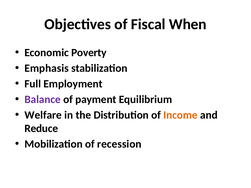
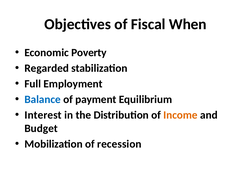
Emphasis: Emphasis -> Regarded
Balance colour: purple -> blue
Welfare: Welfare -> Interest
Reduce: Reduce -> Budget
